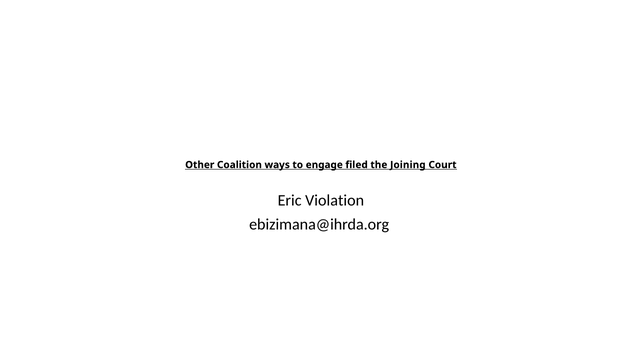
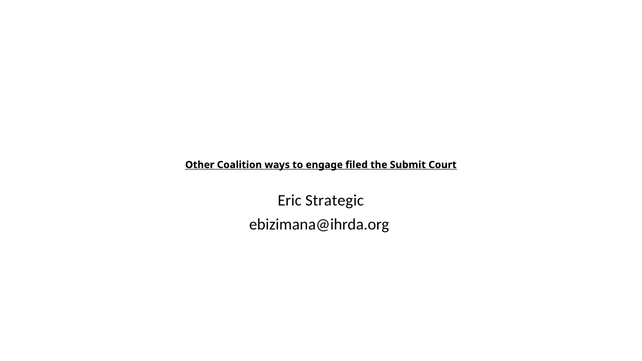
Joining: Joining -> Submit
Violation: Violation -> Strategic
